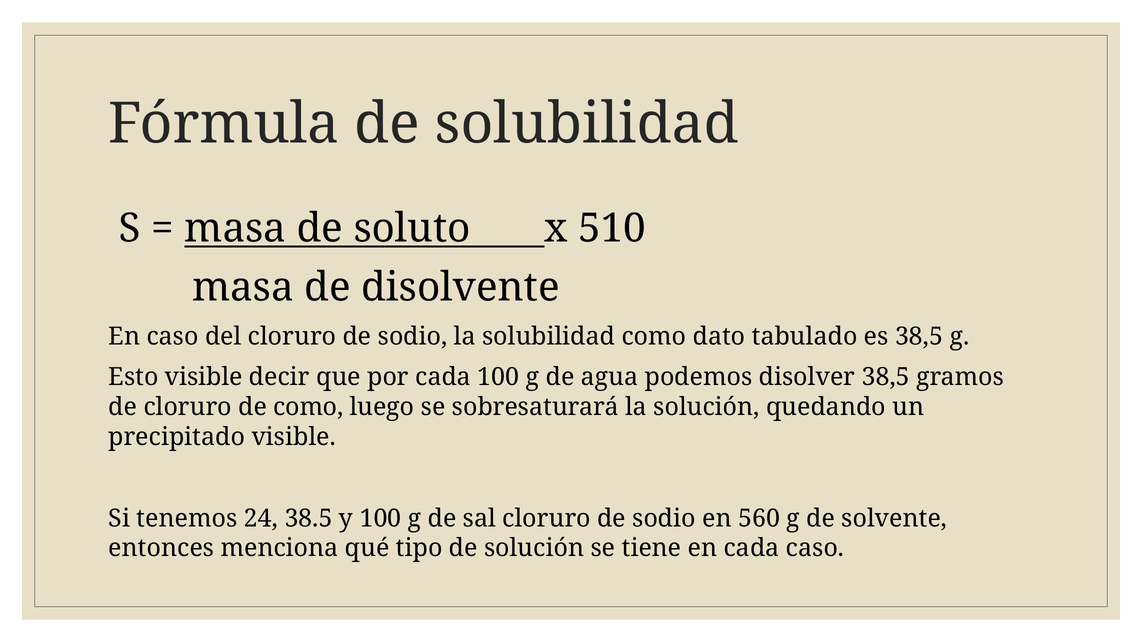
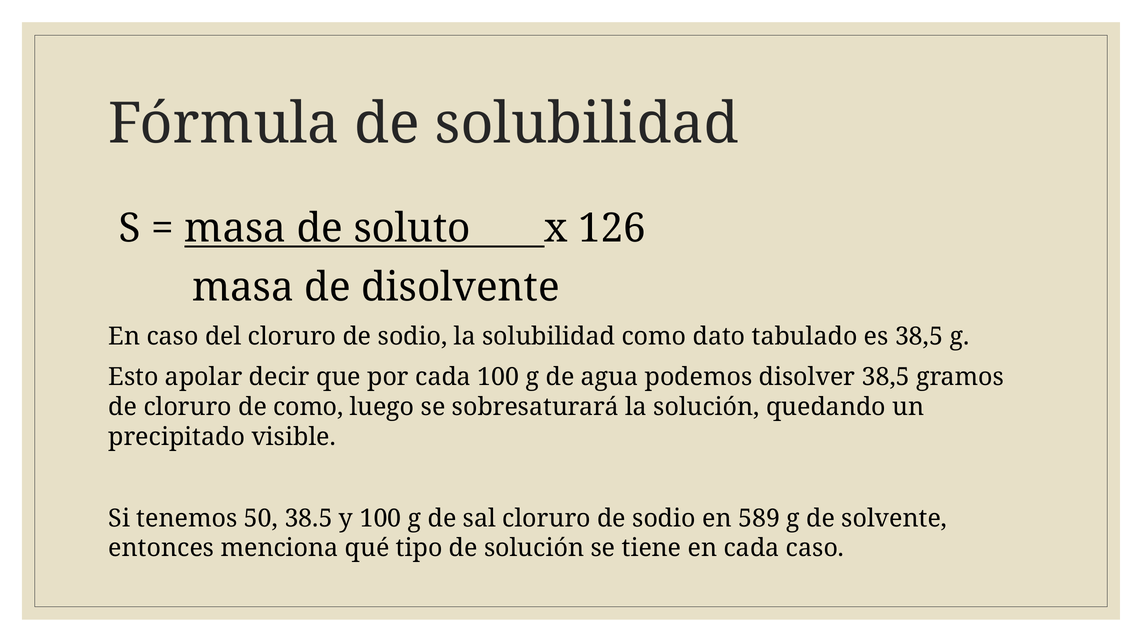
510: 510 -> 126
Esto visible: visible -> apolar
24: 24 -> 50
560: 560 -> 589
